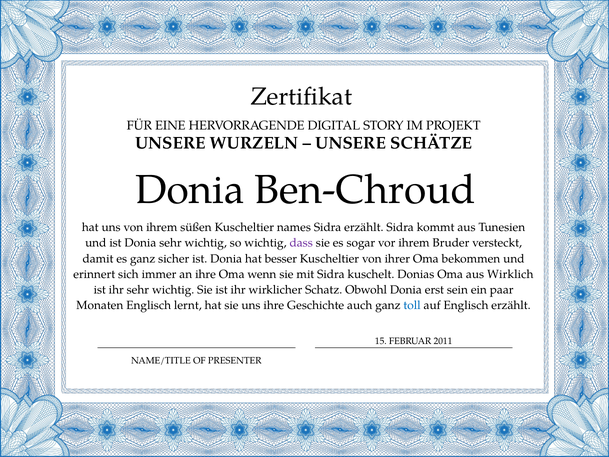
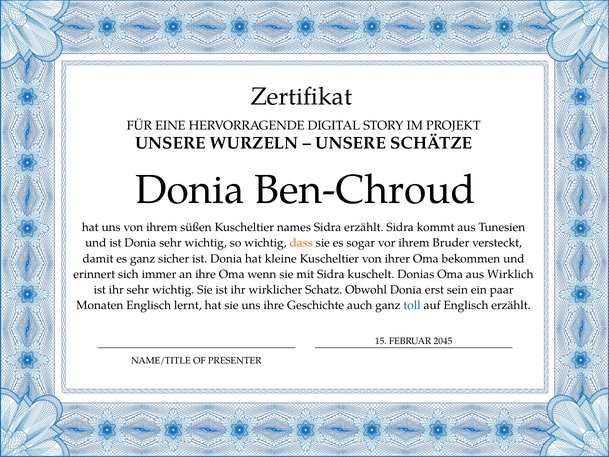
dass colour: purple -> orange
besser: besser -> kleine
2011: 2011 -> 2045
